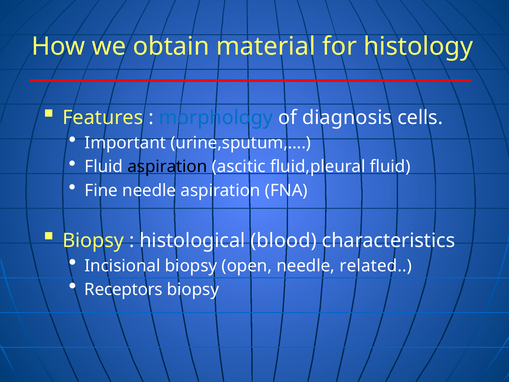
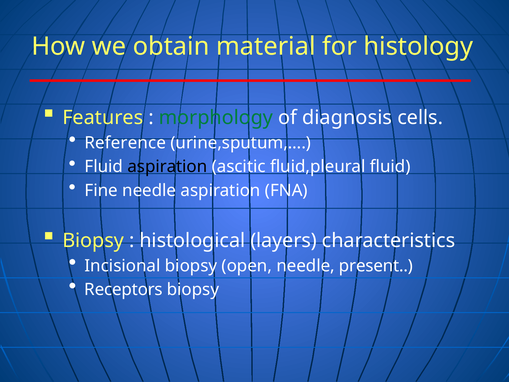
morphology colour: blue -> green
Important: Important -> Reference
blood: blood -> layers
related: related -> present
